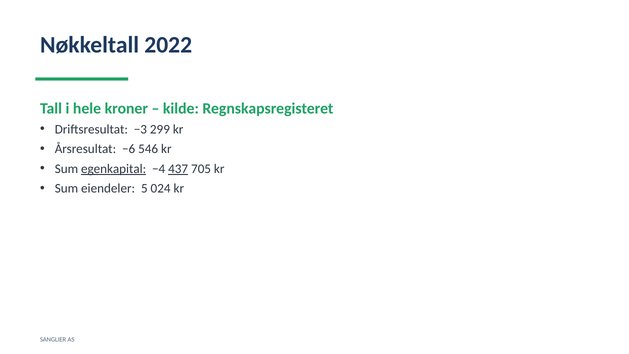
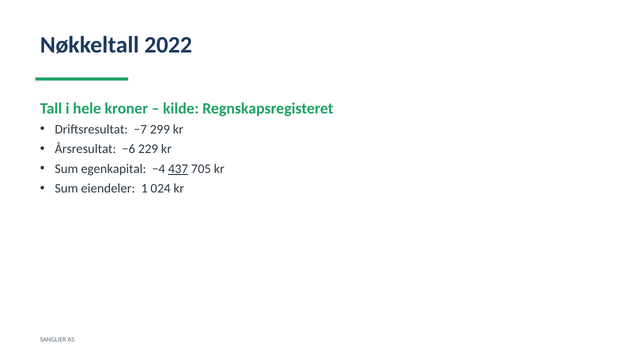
−3: −3 -> −7
546: 546 -> 229
egenkapital underline: present -> none
5: 5 -> 1
